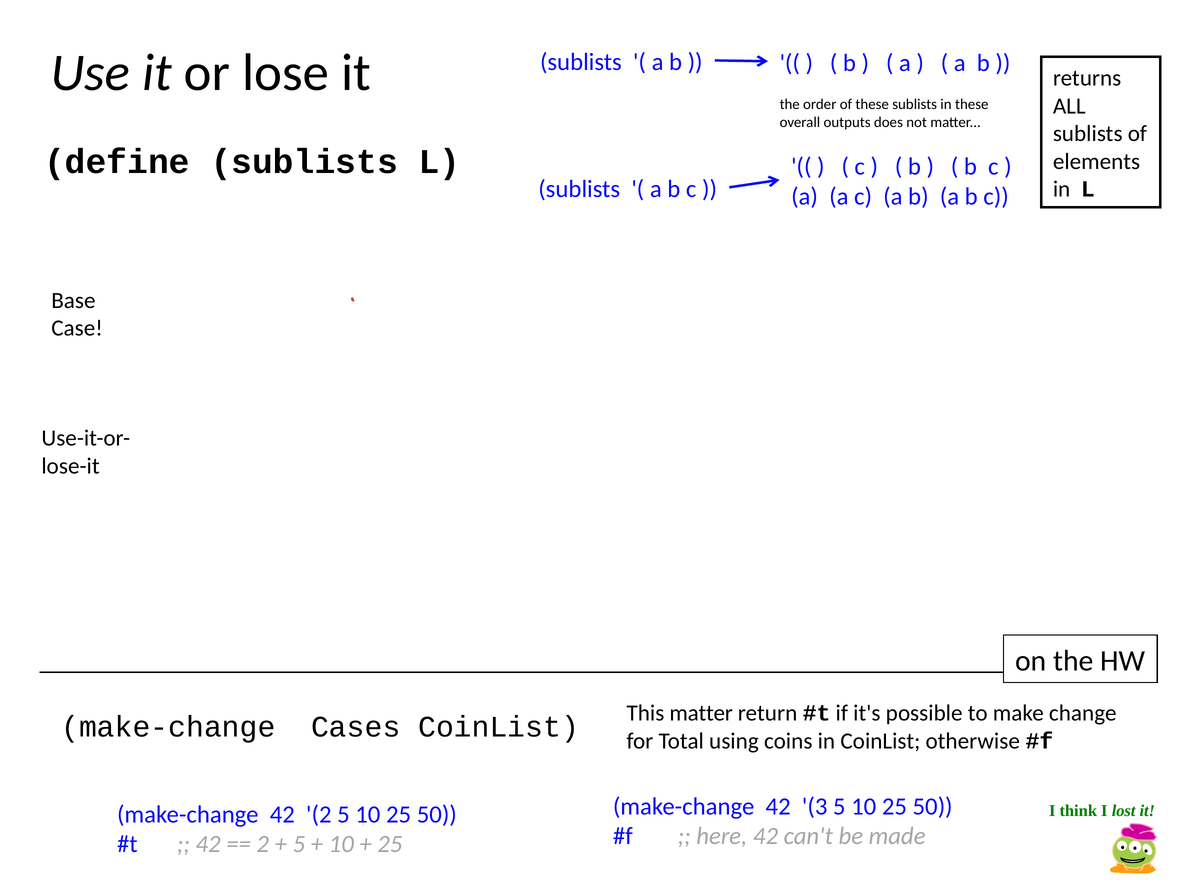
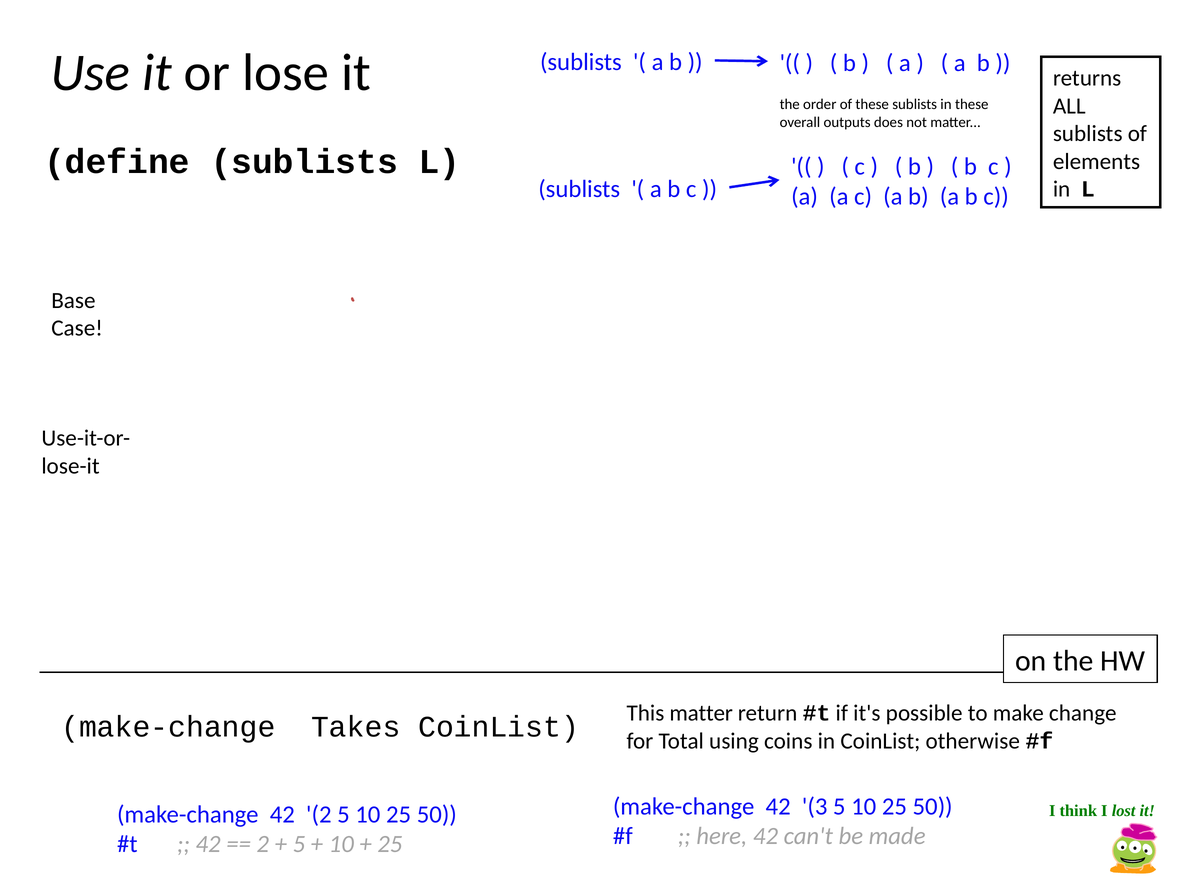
Cases: Cases -> Takes
